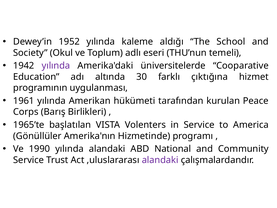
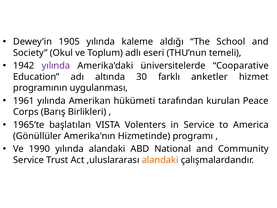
1952: 1952 -> 1905
çıktığına: çıktığına -> anketler
alandaki at (160, 160) colour: purple -> orange
